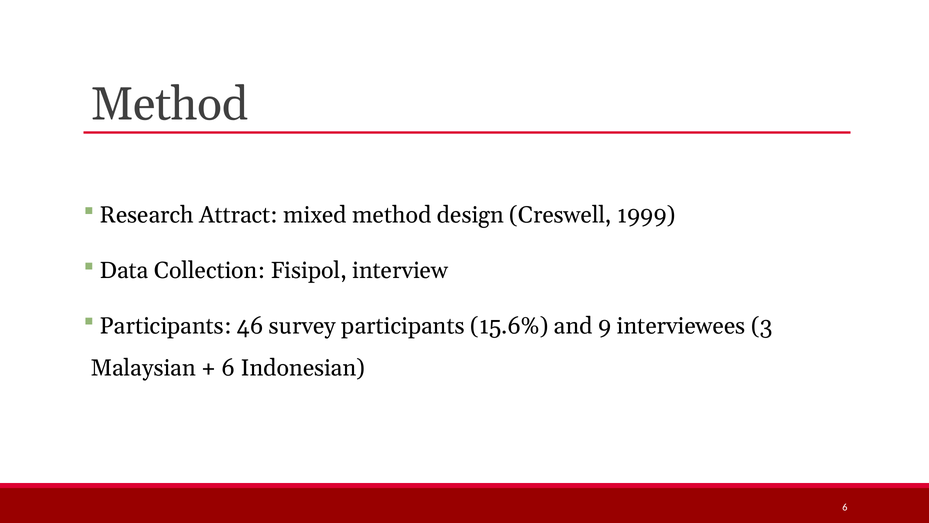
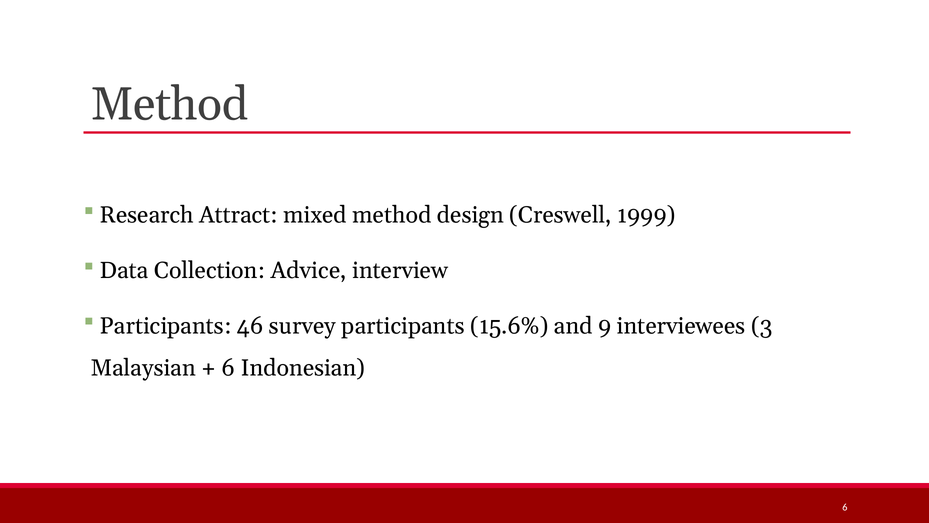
Fisipol: Fisipol -> Advice
